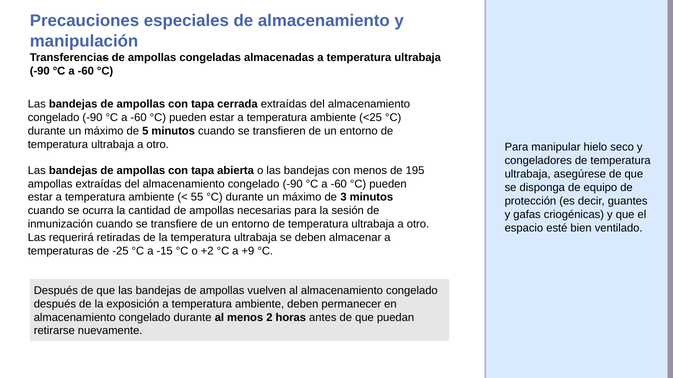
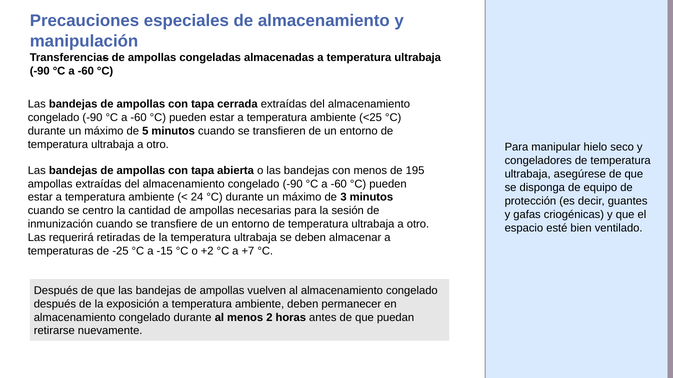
55: 55 -> 24
ocurra: ocurra -> centro
+9: +9 -> +7
